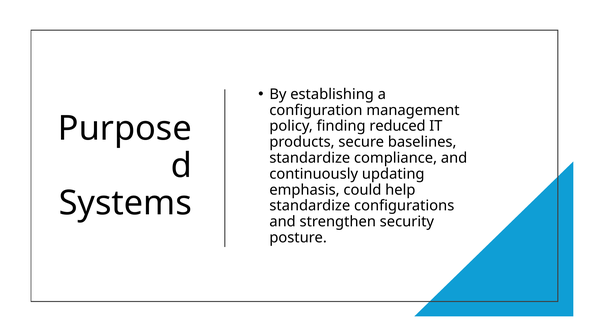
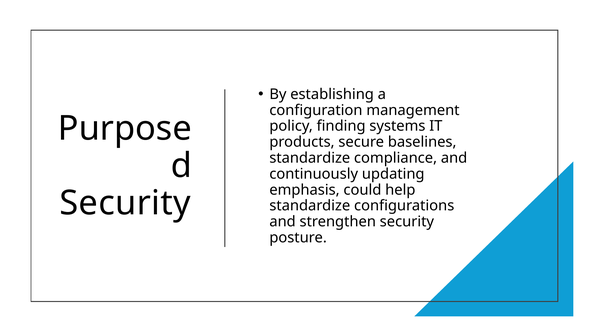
reduced: reduced -> systems
Systems at (125, 203): Systems -> Security
